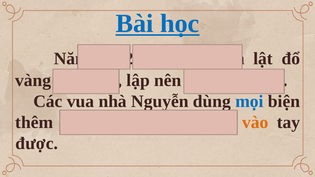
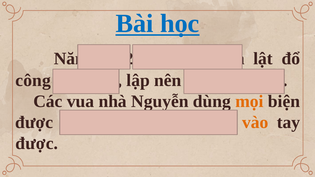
vàng: vàng -> công
mọi colour: blue -> orange
thêm at (34, 122): thêm -> được
